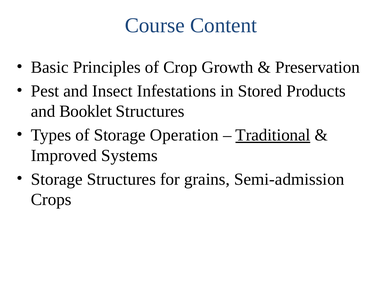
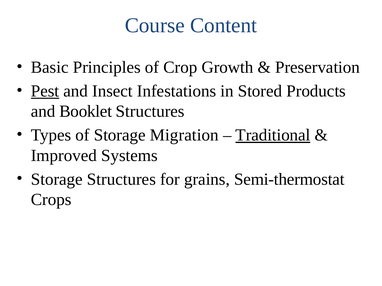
Pest underline: none -> present
Operation: Operation -> Migration
Semi-admission: Semi-admission -> Semi-thermostat
